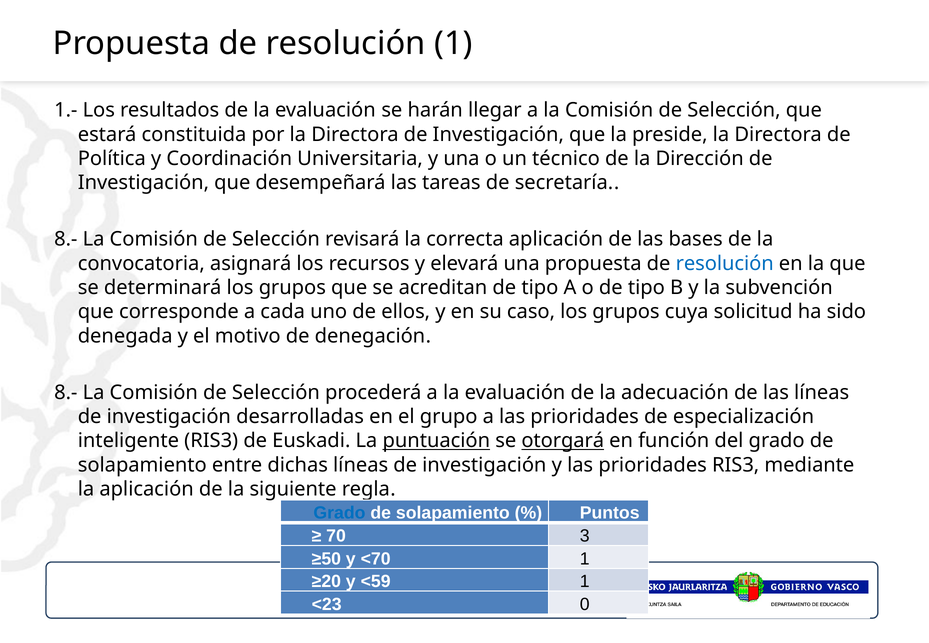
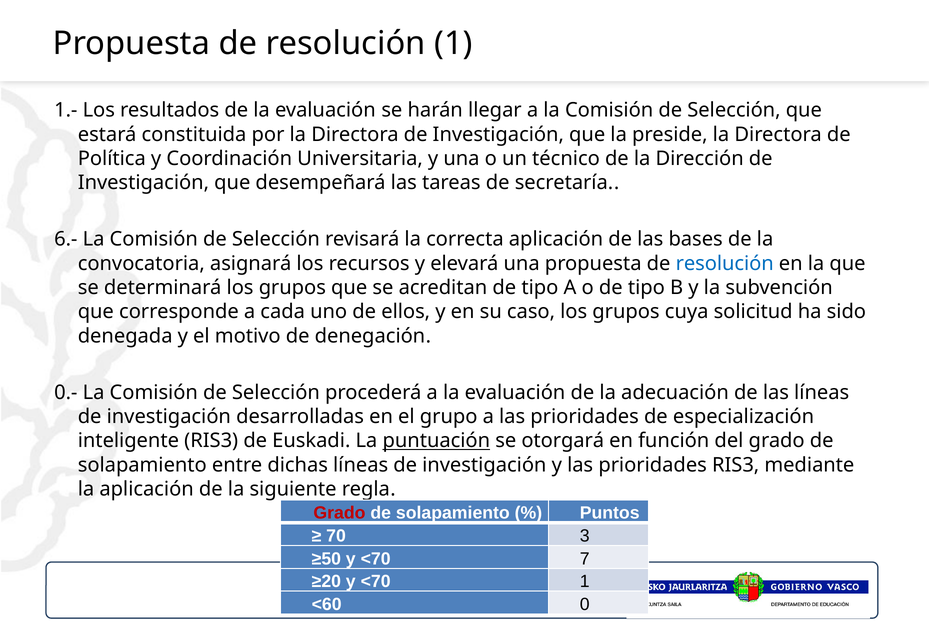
8.- at (66, 239): 8.- -> 6.-
8.- at (66, 392): 8.- -> 0.-
otorgará underline: present -> none
Grado at (339, 513) colour: blue -> red
<70 1: 1 -> 7
≥20 y <59: <59 -> <70
<23: <23 -> <60
